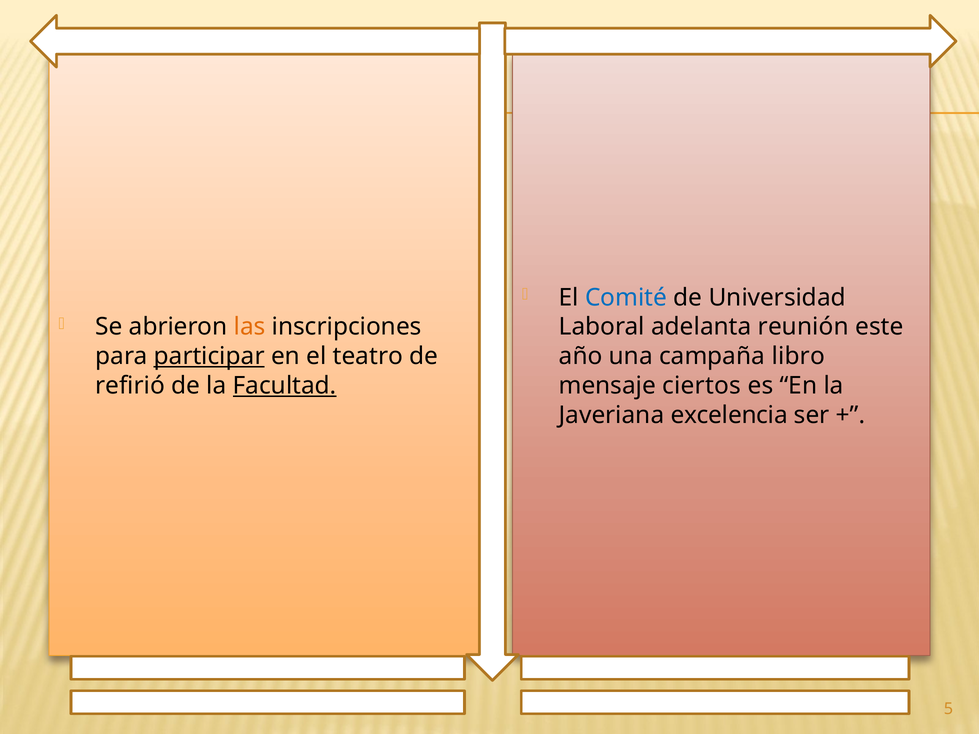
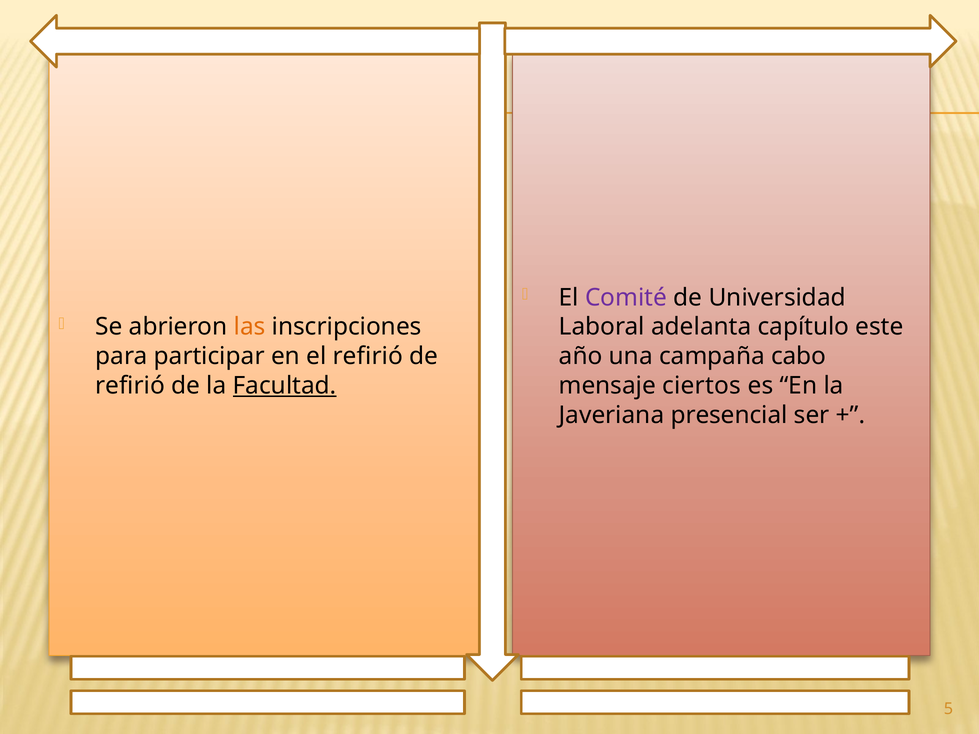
Comité colour: blue -> purple
reunión: reunión -> capítulo
participar underline: present -> none
el teatro: teatro -> refirió
libro: libro -> cabo
excelencia: excelencia -> presencial
